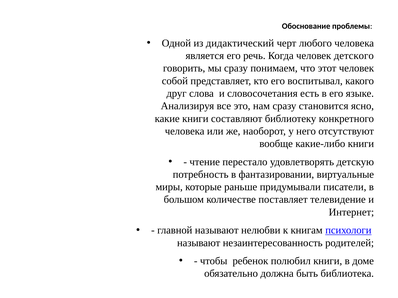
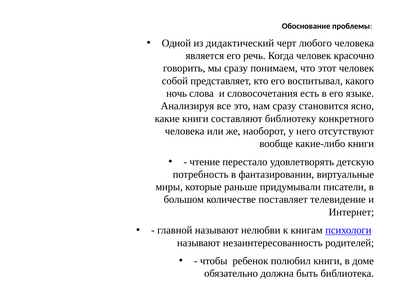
детского: детского -> красочно
друг: друг -> ночь
